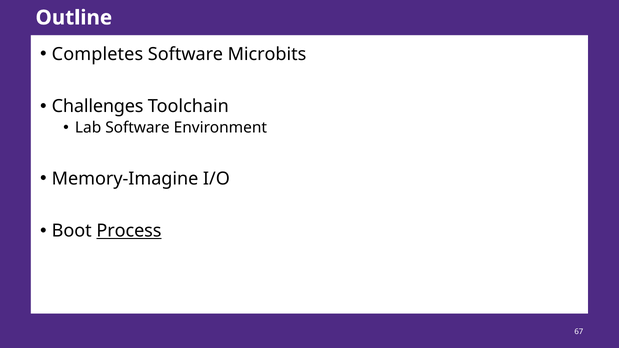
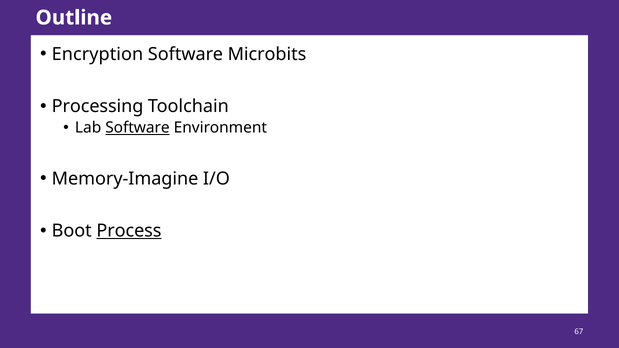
Completes: Completes -> Encryption
Challenges: Challenges -> Processing
Software at (137, 128) underline: none -> present
